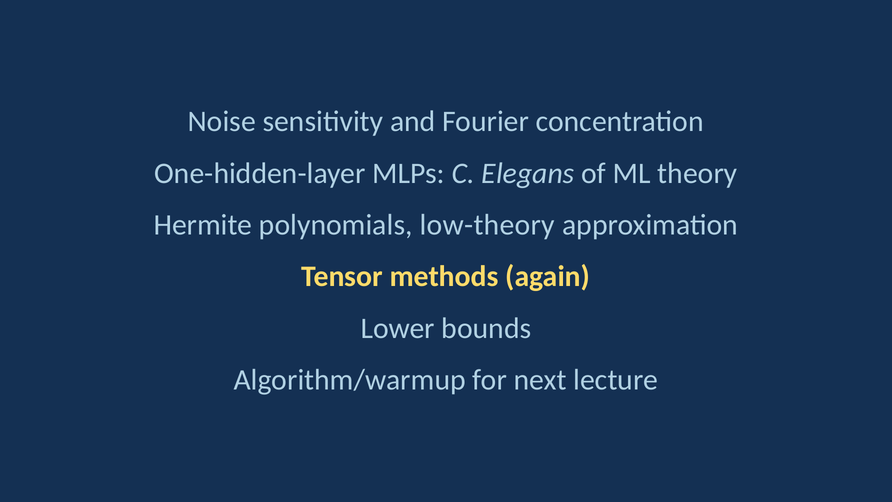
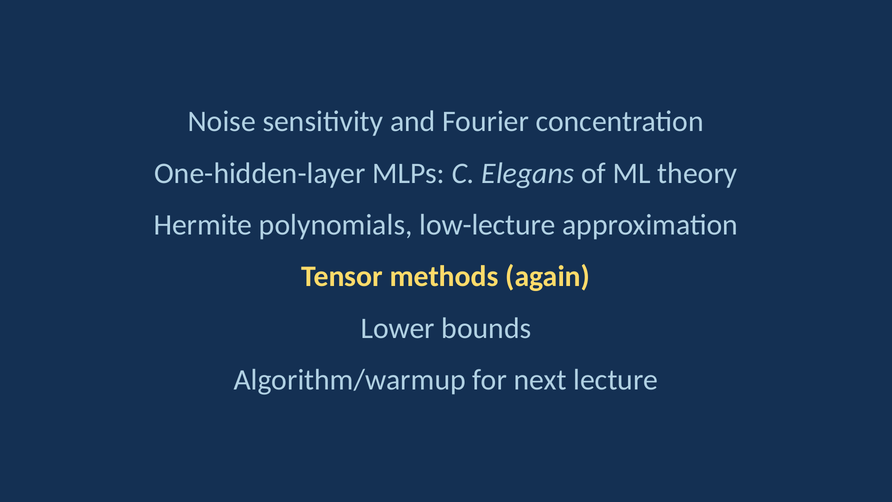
low-theory: low-theory -> low-lecture
